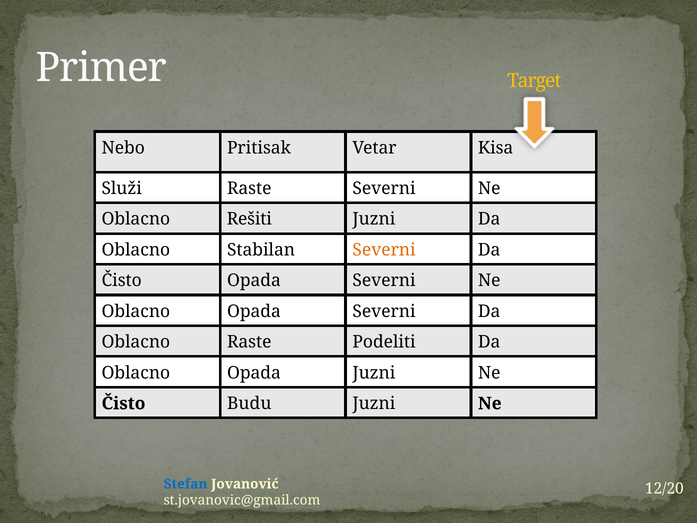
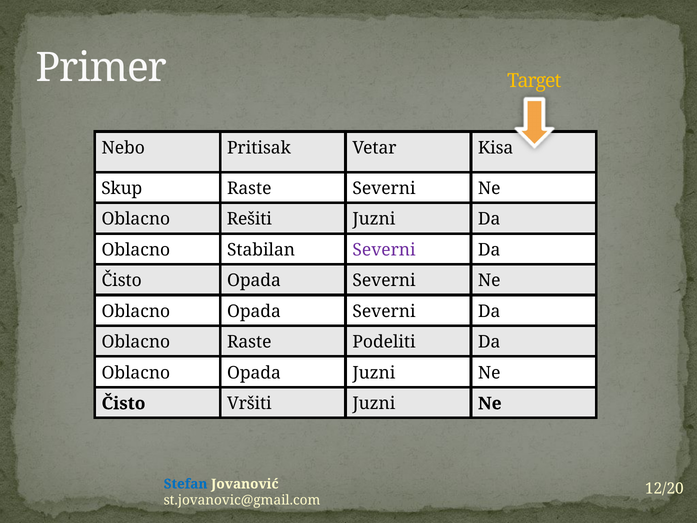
Služi: Služi -> Skup
Severni at (384, 250) colour: orange -> purple
Budu: Budu -> Vršiti
